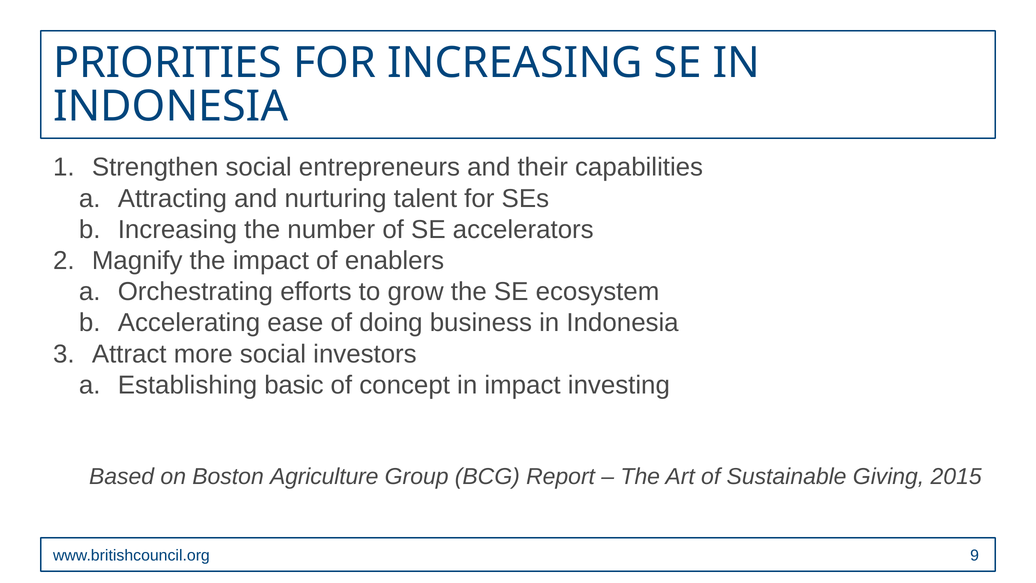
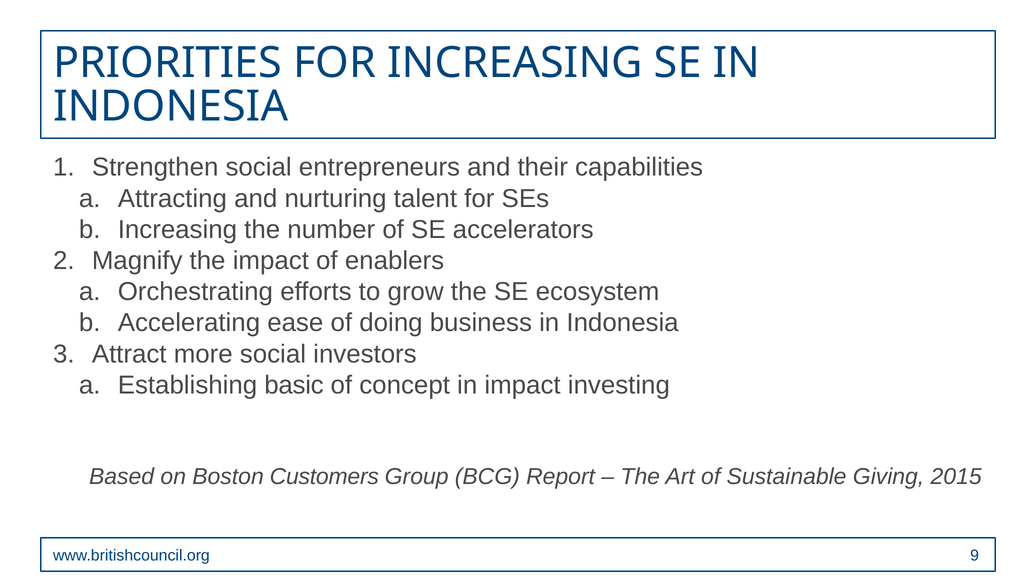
Agriculture: Agriculture -> Customers
